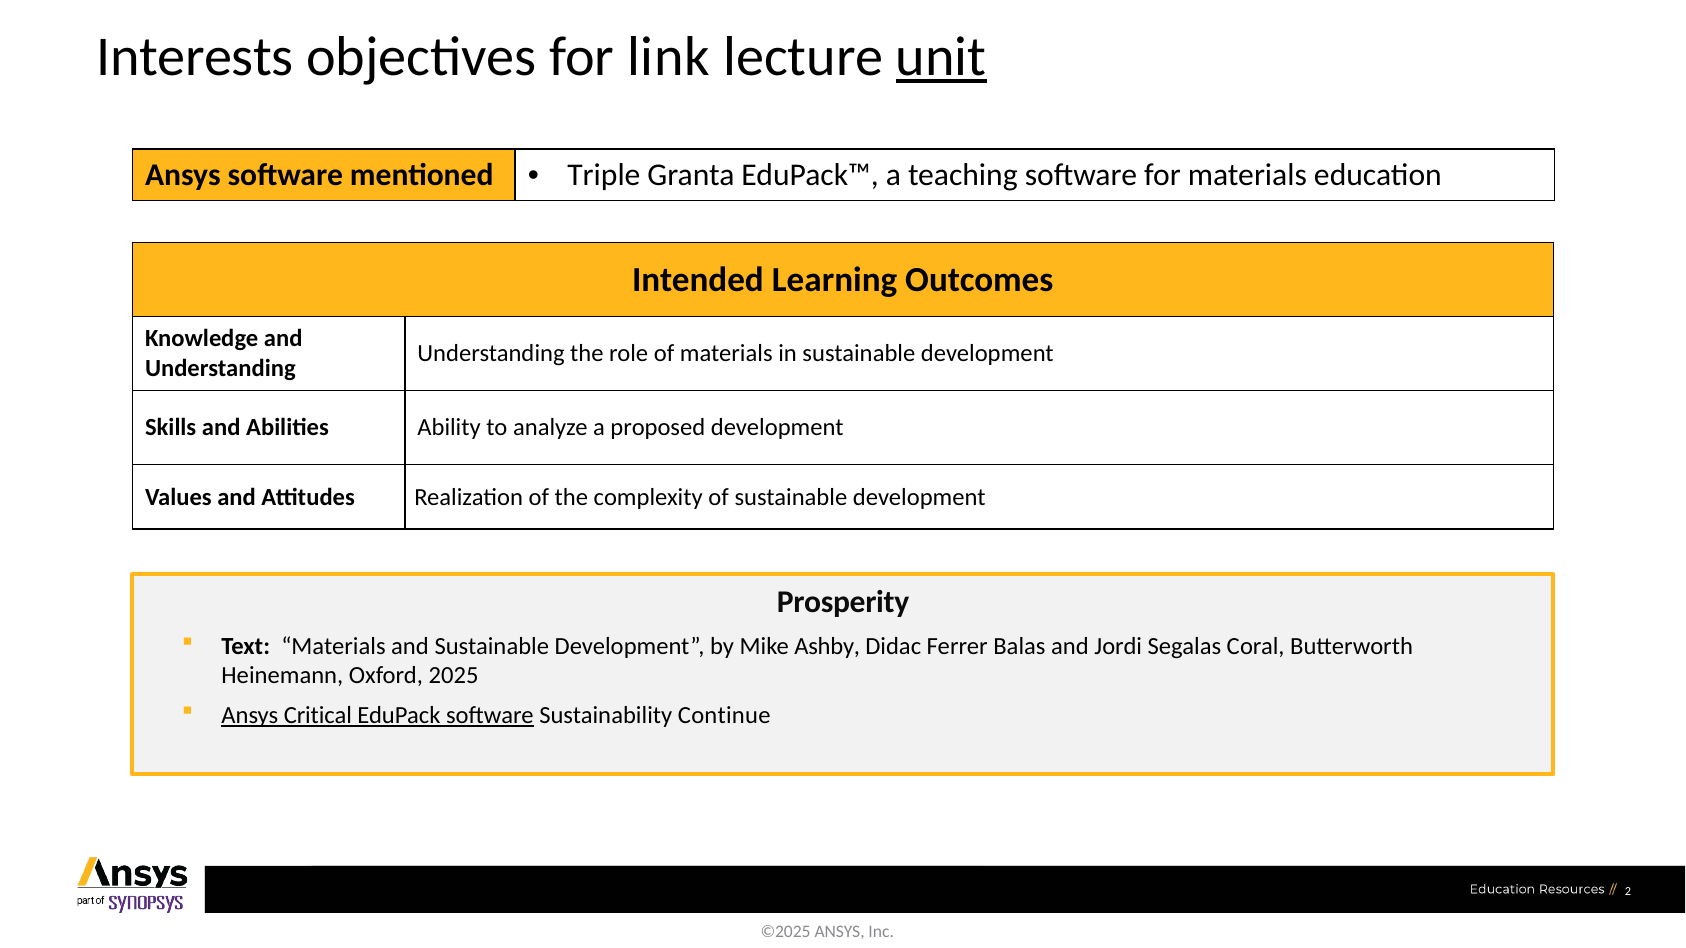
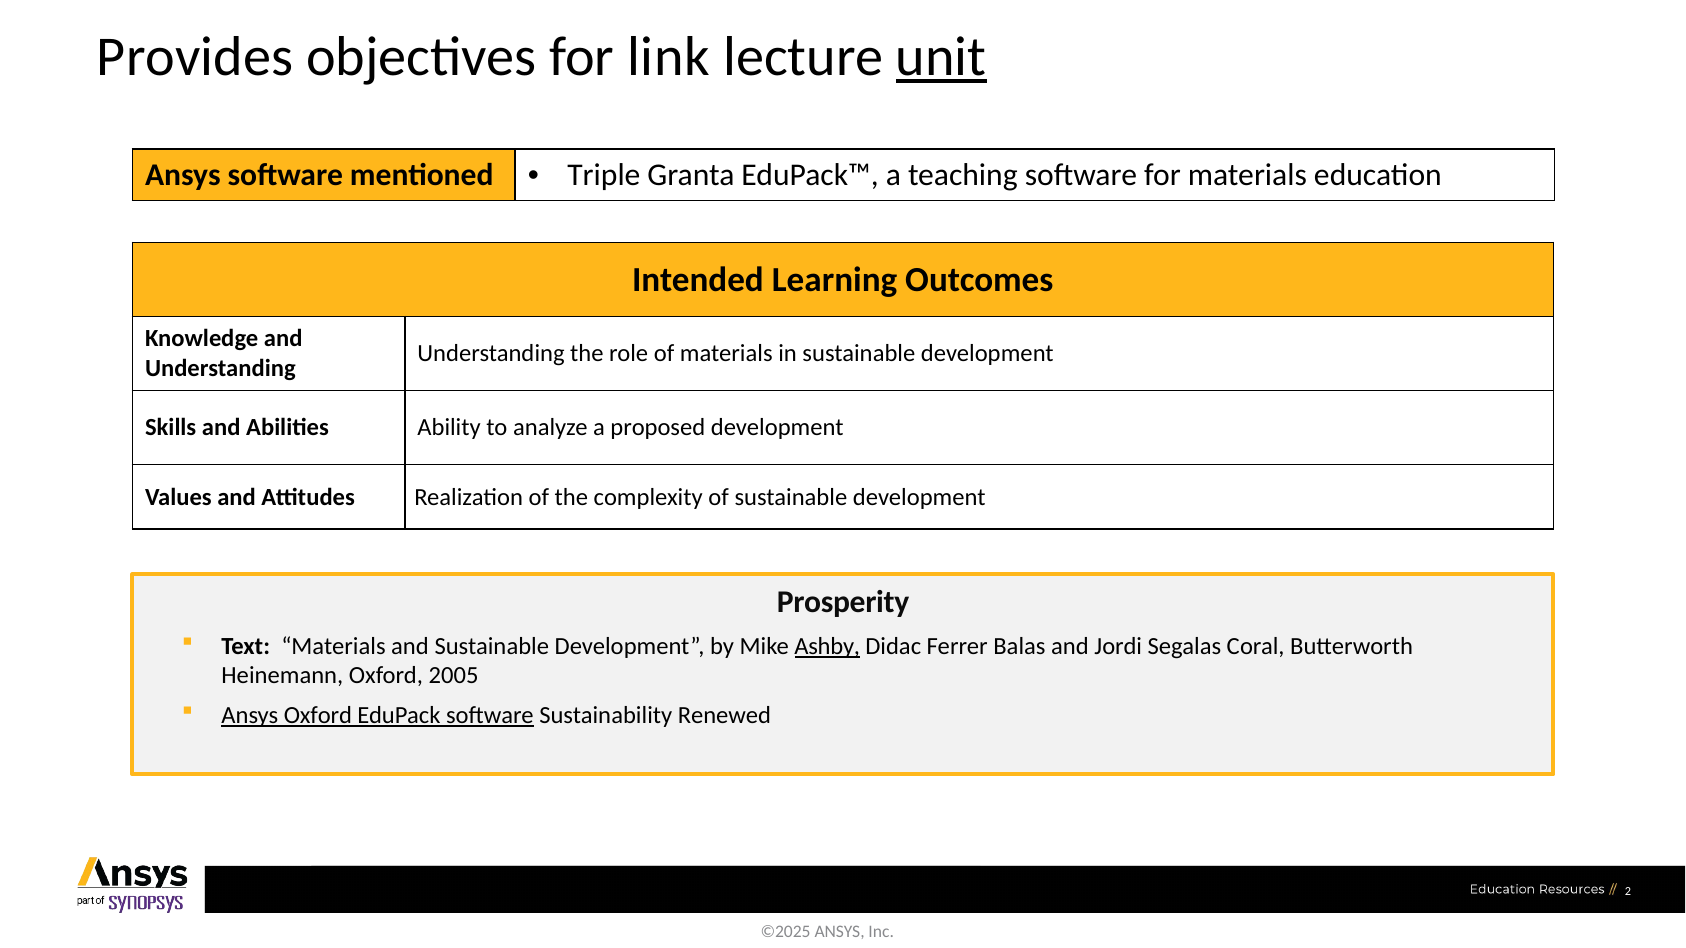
Interests: Interests -> Provides
Ashby underline: none -> present
2025: 2025 -> 2005
Ansys Critical: Critical -> Oxford
Continue: Continue -> Renewed
